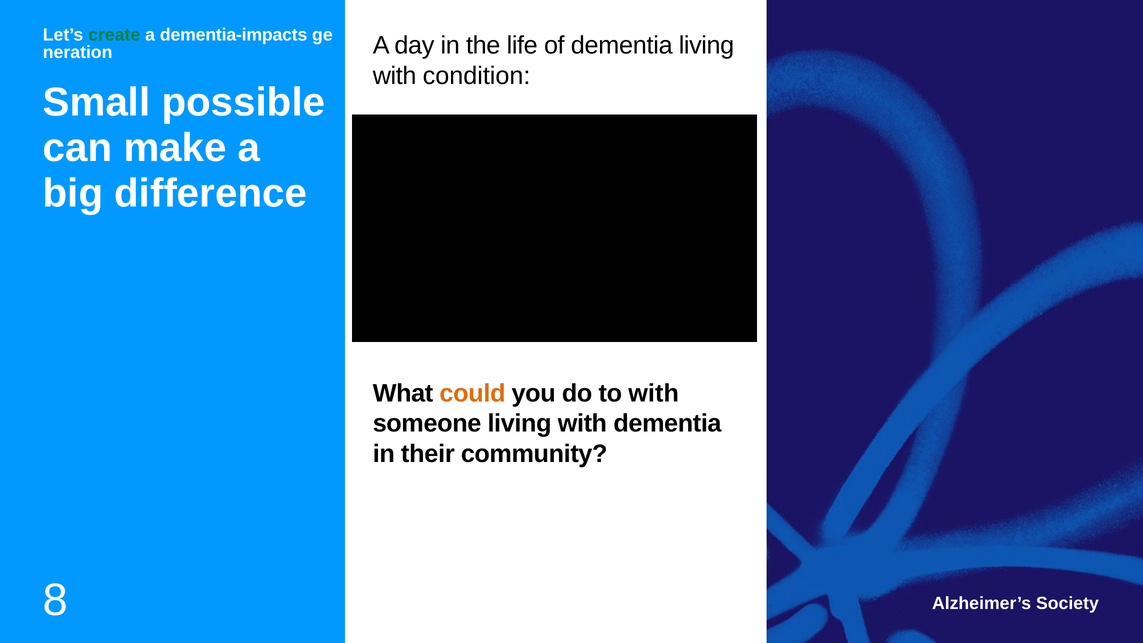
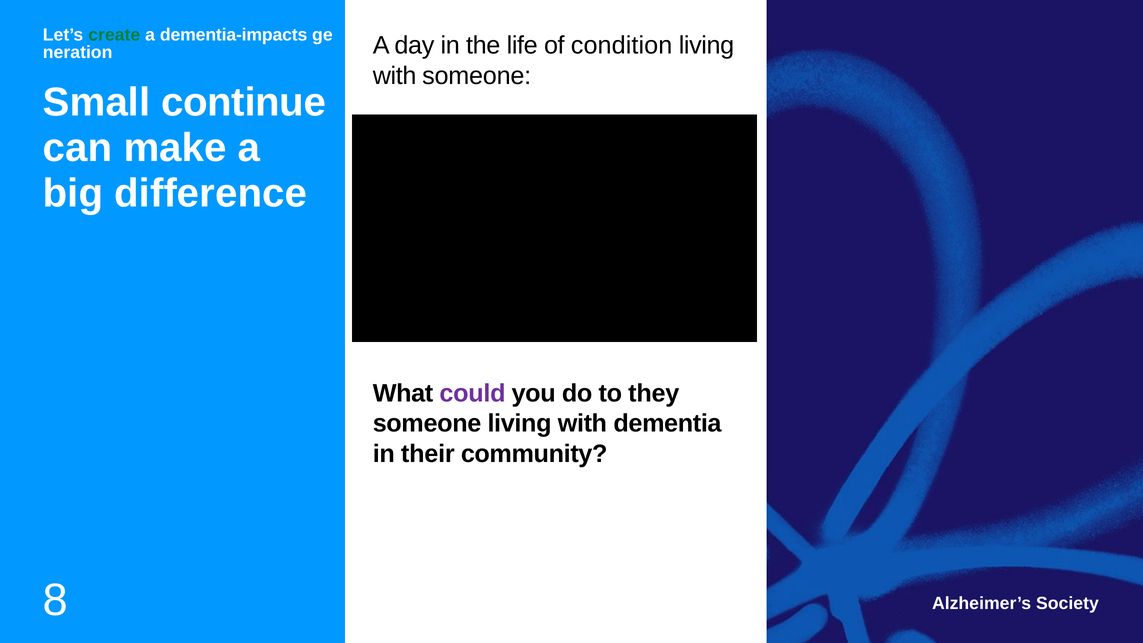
of dementia: dementia -> condition
with condition: condition -> someone
possible: possible -> continue
could colour: orange -> purple
to with: with -> they
